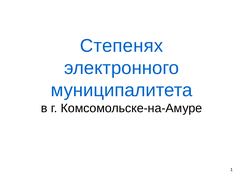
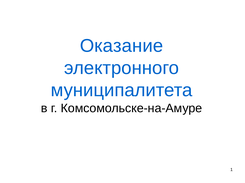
Степенях: Степенях -> Оказание
